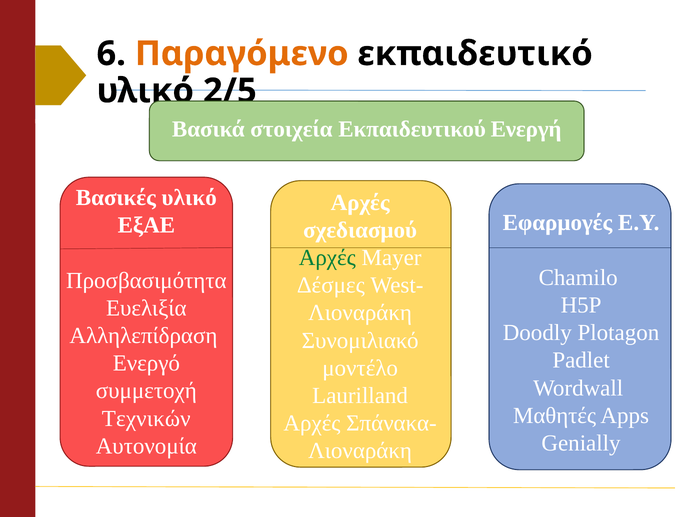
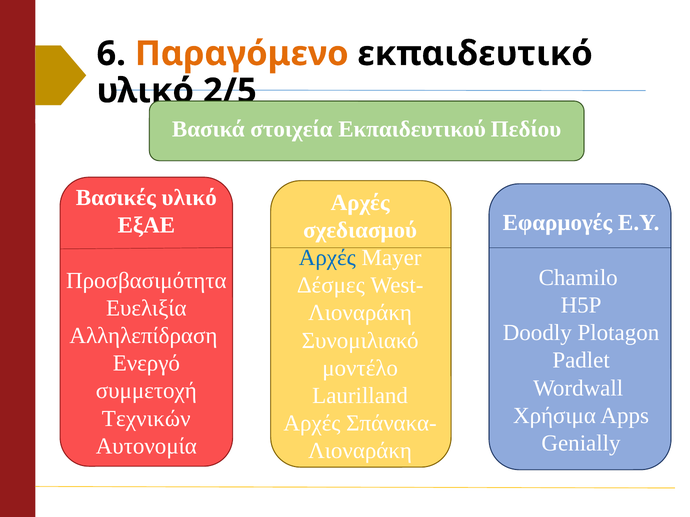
Ενεργή: Ενεργή -> Πεδίου
Αρχές at (327, 258) colour: green -> blue
Μαθητές: Μαθητές -> Χρήσιμα
